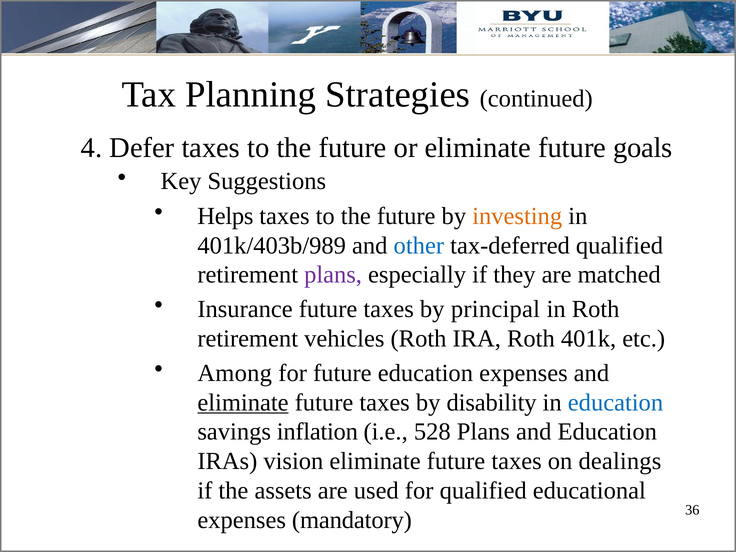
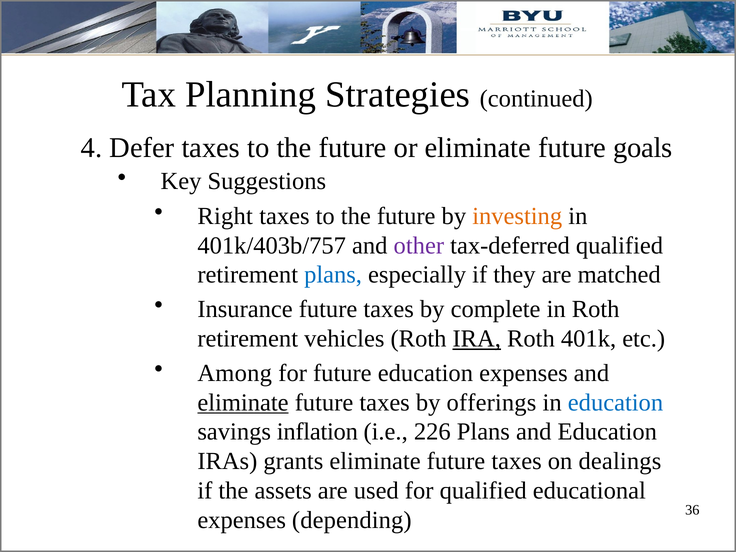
Helps: Helps -> Right
401k/403b/989: 401k/403b/989 -> 401k/403b/757
other colour: blue -> purple
plans at (333, 275) colour: purple -> blue
principal: principal -> complete
IRA underline: none -> present
disability: disability -> offerings
528: 528 -> 226
vision: vision -> grants
mandatory: mandatory -> depending
